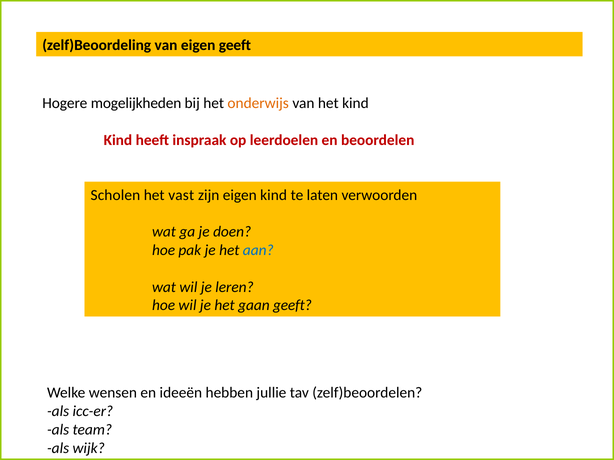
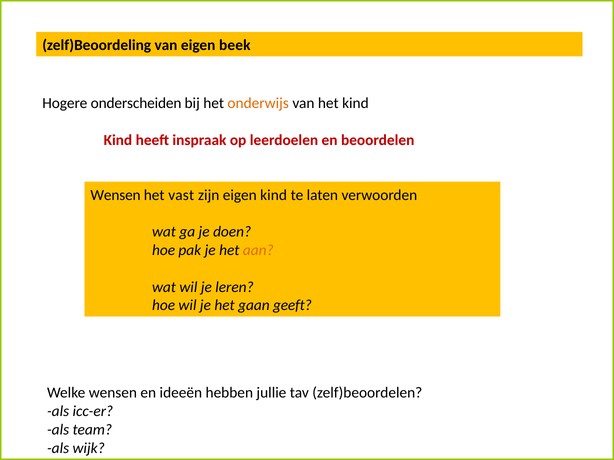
eigen geeft: geeft -> beek
mogelijkheden: mogelijkheden -> onderscheiden
Scholen at (115, 195): Scholen -> Wensen
aan colour: blue -> orange
